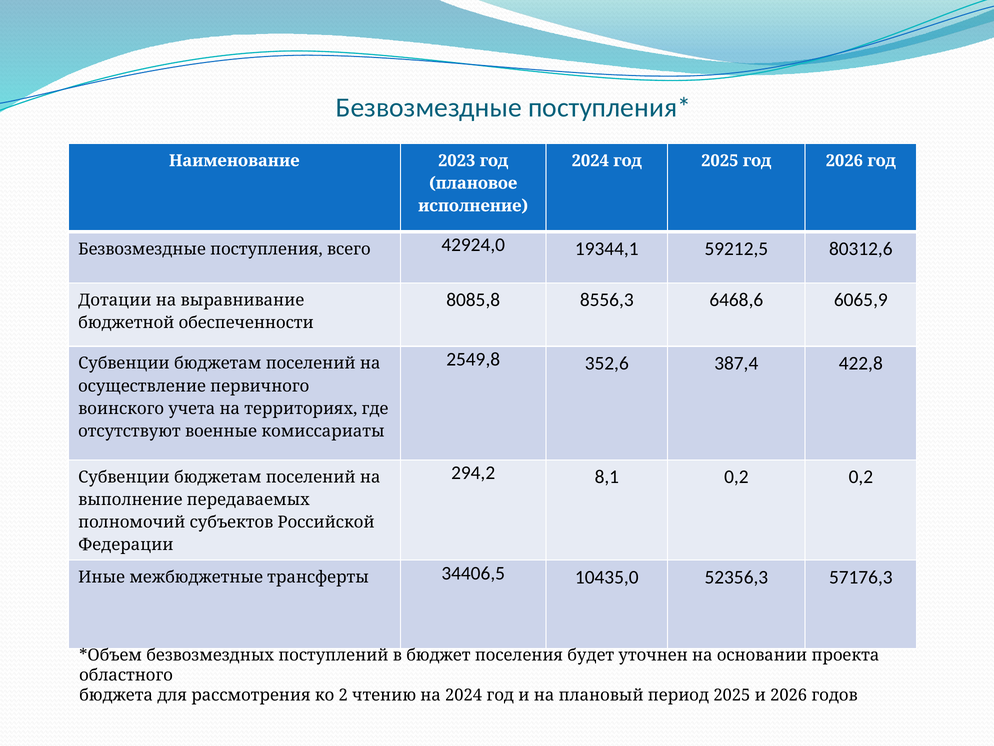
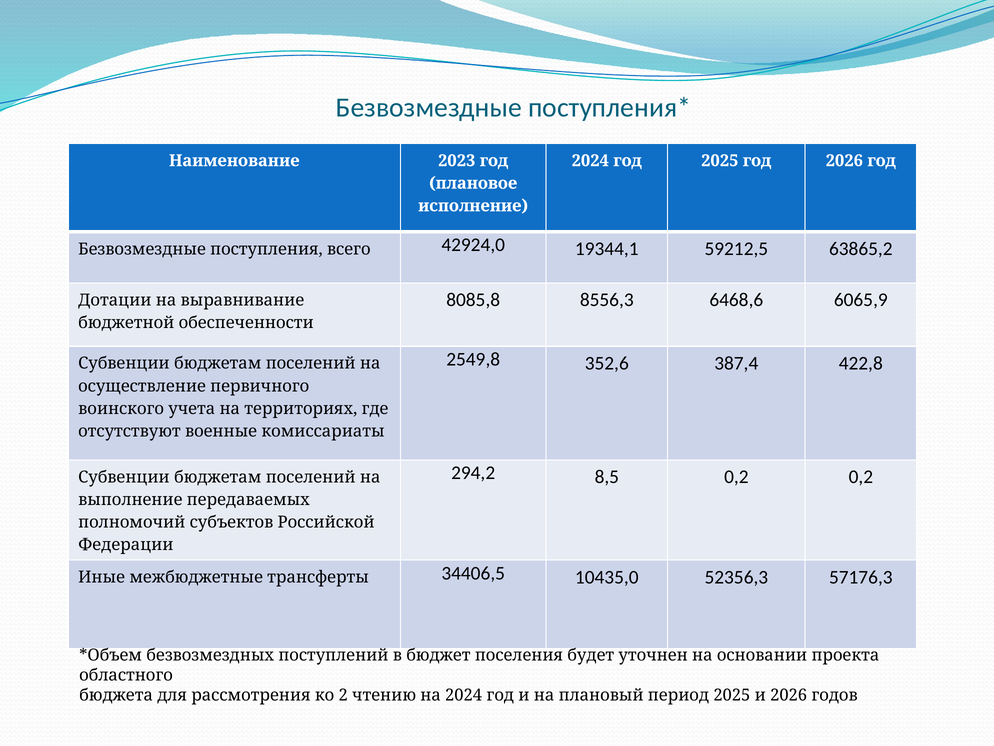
80312,6: 80312,6 -> 63865,2
8,1: 8,1 -> 8,5
